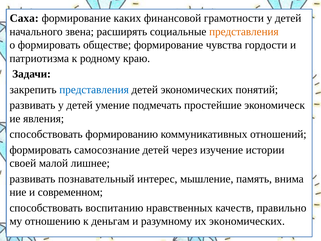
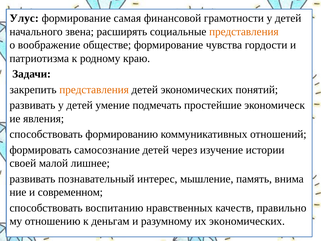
Саха: Саха -> Улус
каких: каких -> самая
о формировать: формировать -> воображение
представления at (94, 90) colour: blue -> orange
